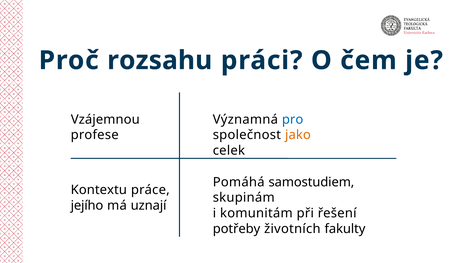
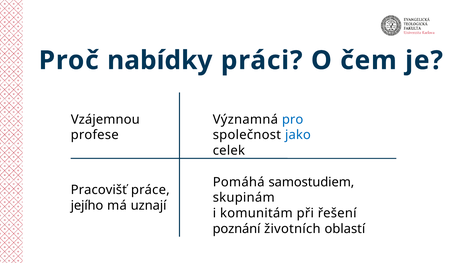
rozsahu: rozsahu -> nabídky
jako colour: orange -> blue
Kontextu: Kontextu -> Pracovišť
potřeby: potřeby -> poznání
fakulty: fakulty -> oblastí
